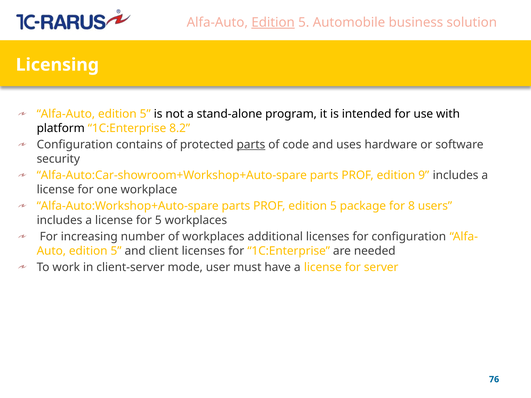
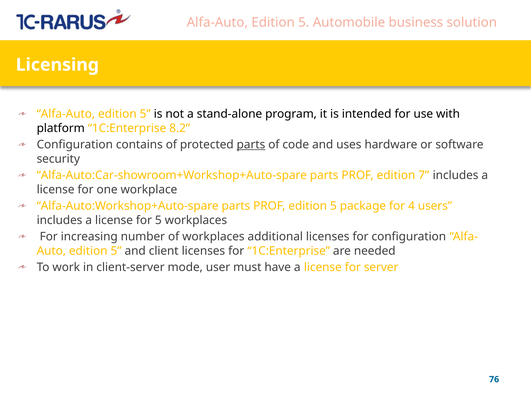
Edition at (273, 22) underline: present -> none
9: 9 -> 7
8: 8 -> 4
